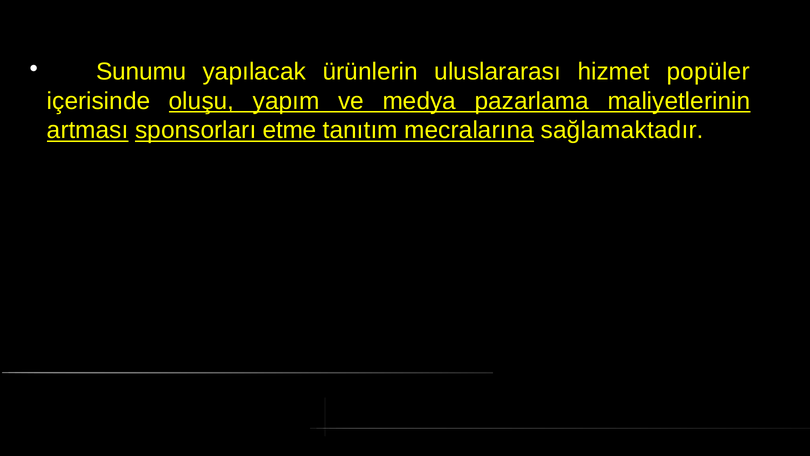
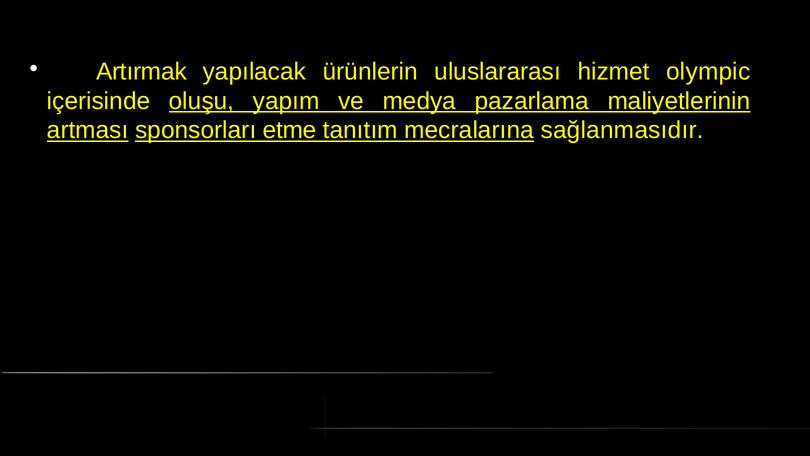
Sunumu: Sunumu -> Artırmak
popüler: popüler -> olympic
sağlamaktadır: sağlamaktadır -> sağlanmasıdır
